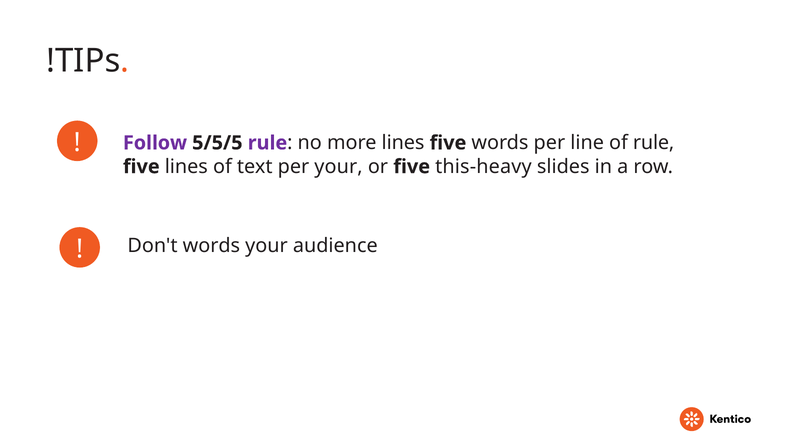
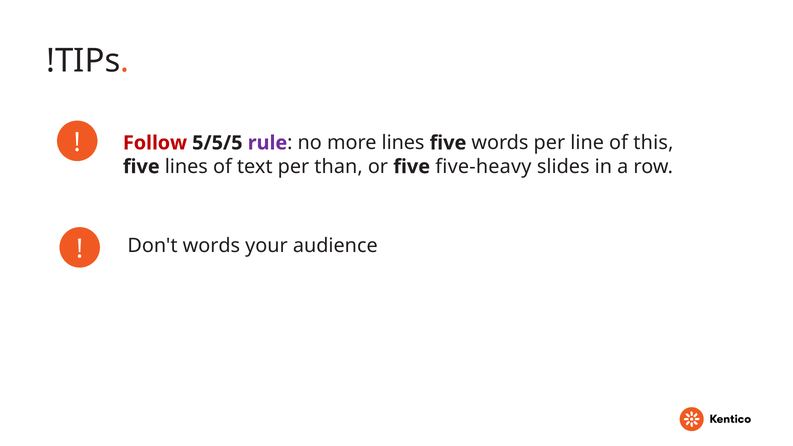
Follow colour: purple -> red
of rule: rule -> this
per your: your -> than
this-heavy: this-heavy -> five-heavy
